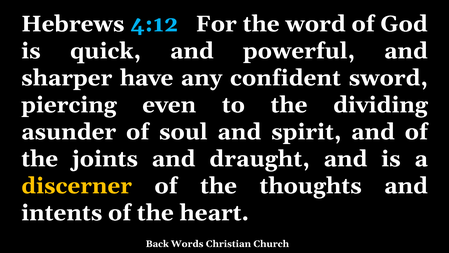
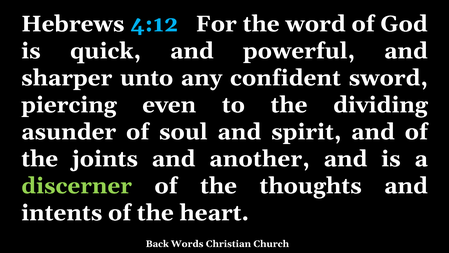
have: have -> unto
draught: draught -> another
discerner colour: yellow -> light green
